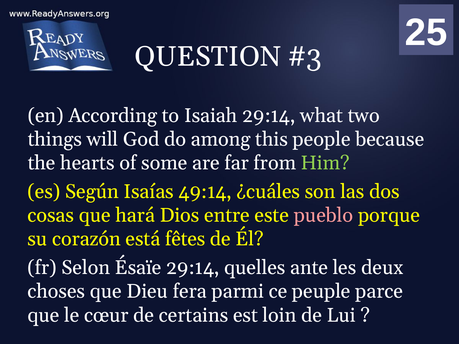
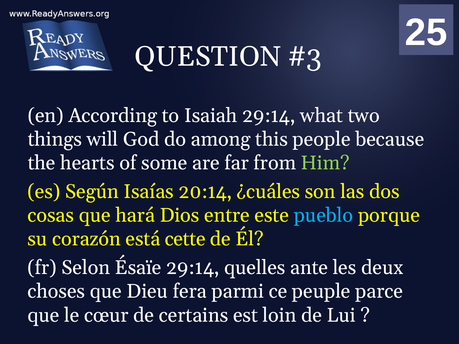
49:14: 49:14 -> 20:14
pueblo colour: pink -> light blue
fêtes: fêtes -> cette
